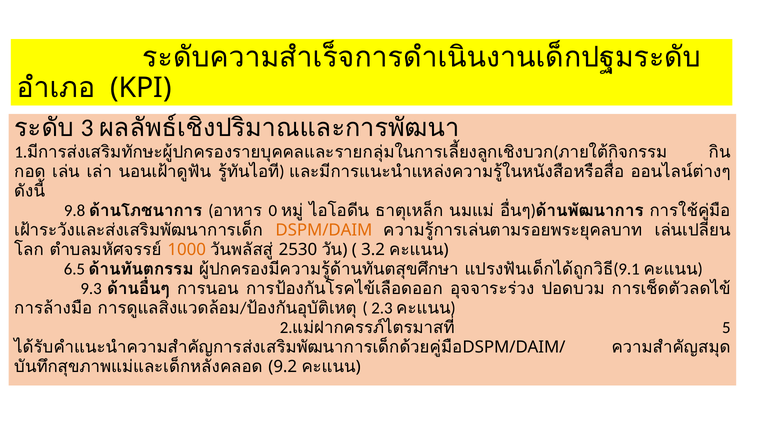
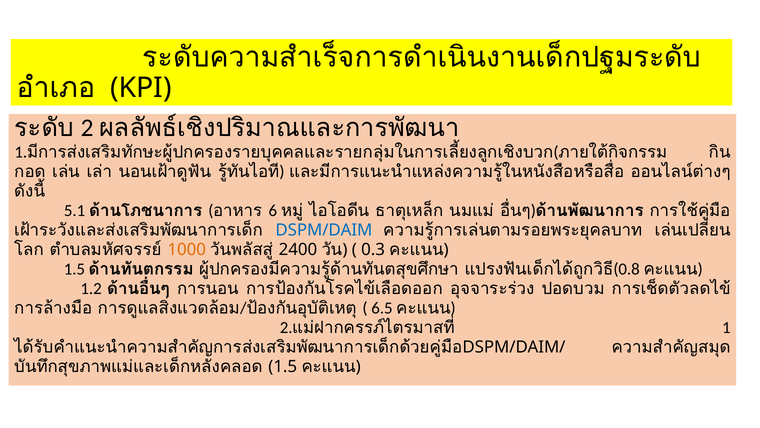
3 at (87, 128): 3 -> 2
9.8: 9.8 -> 5.1
0: 0 -> 6
DSPM/DAIM colour: orange -> blue
2530: 2530 -> 2400
3.2: 3.2 -> 0.3
6.5 at (74, 269): 6.5 -> 1.5
9.1: 9.1 -> 0.8
9.3: 9.3 -> 1.2
2.3: 2.3 -> 6.5
5 at (726, 327): 5 -> 1
9.2 at (283, 366): 9.2 -> 1.5
